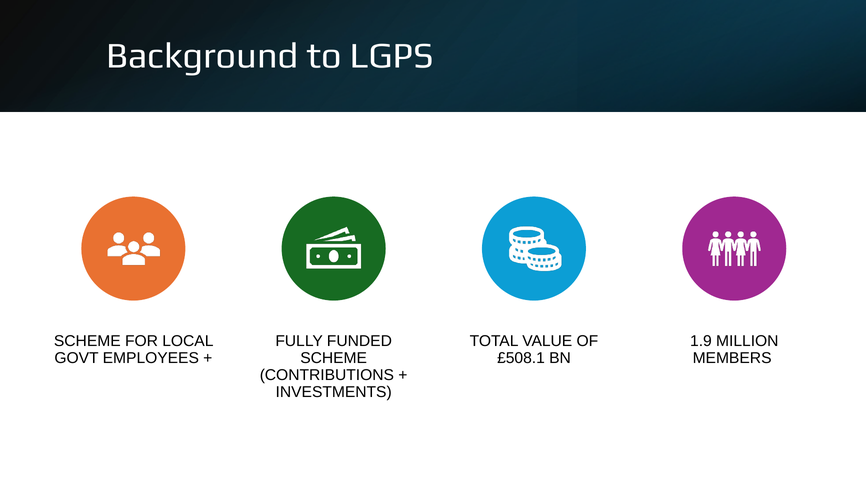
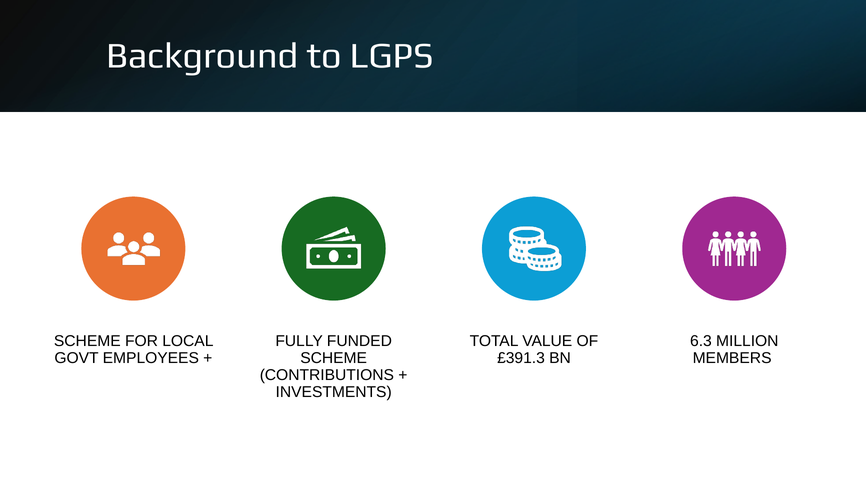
1.9: 1.9 -> 6.3
£508.1: £508.1 -> £391.3
